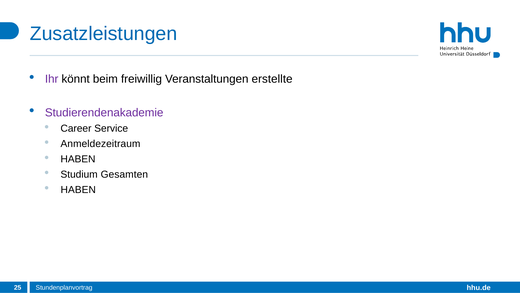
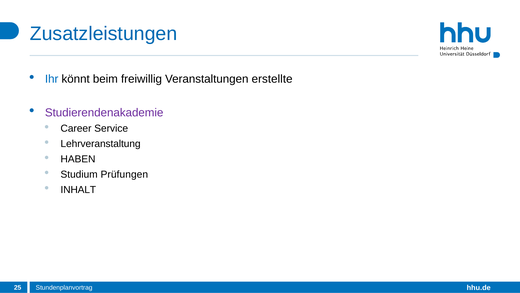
Ihr colour: purple -> blue
Anmeldezeitraum: Anmeldezeitraum -> Lehrveranstaltung
Gesamten: Gesamten -> Prüfungen
HABEN at (78, 190): HABEN -> INHALT
